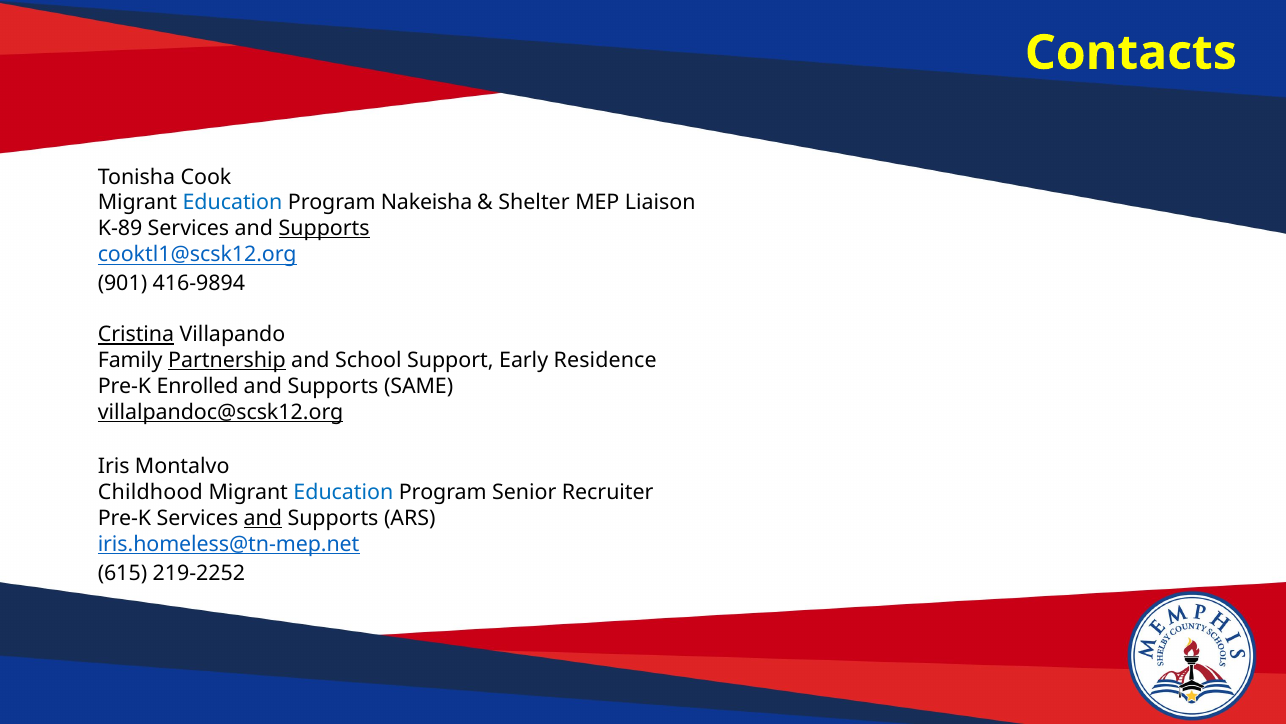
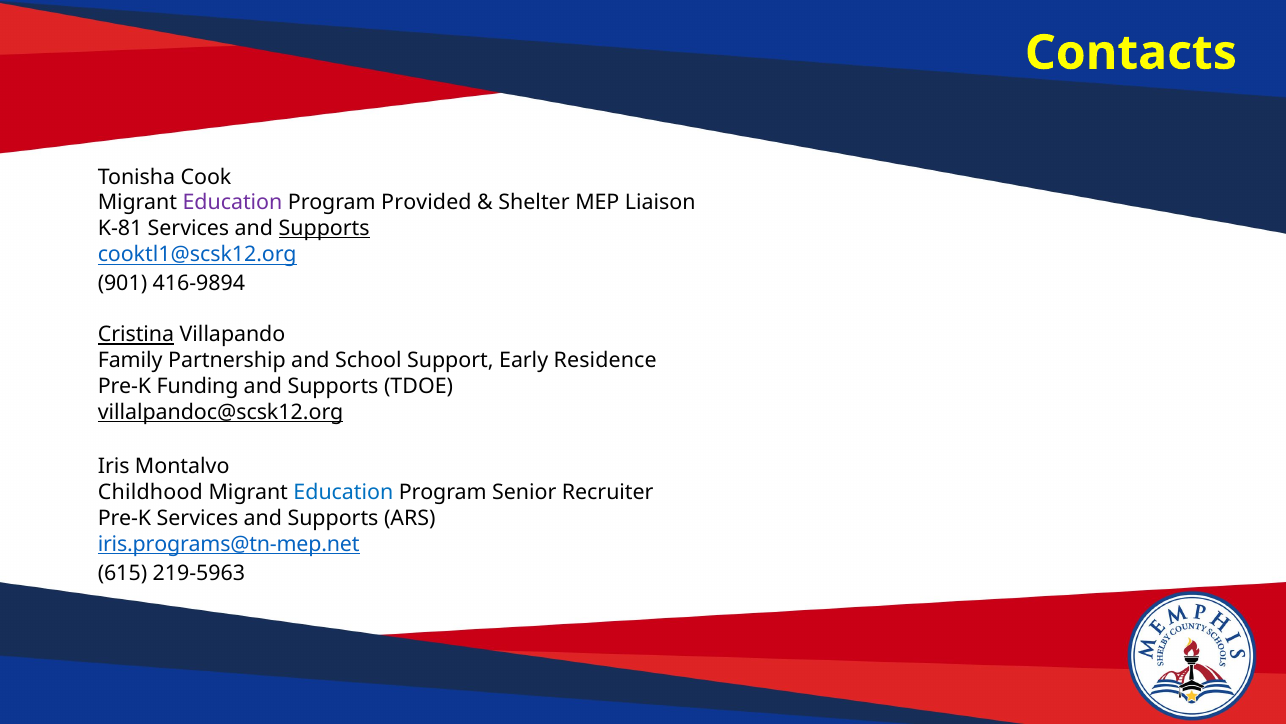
Education at (232, 203) colour: blue -> purple
Nakeisha: Nakeisha -> Provided
K-89: K-89 -> K-81
Partnership underline: present -> none
Enrolled: Enrolled -> Funding
SAME: SAME -> TDOE
and at (263, 518) underline: present -> none
iris.homeless@tn-mep.net: iris.homeless@tn-mep.net -> iris.programs@tn-mep.net
219-2252: 219-2252 -> 219-5963
